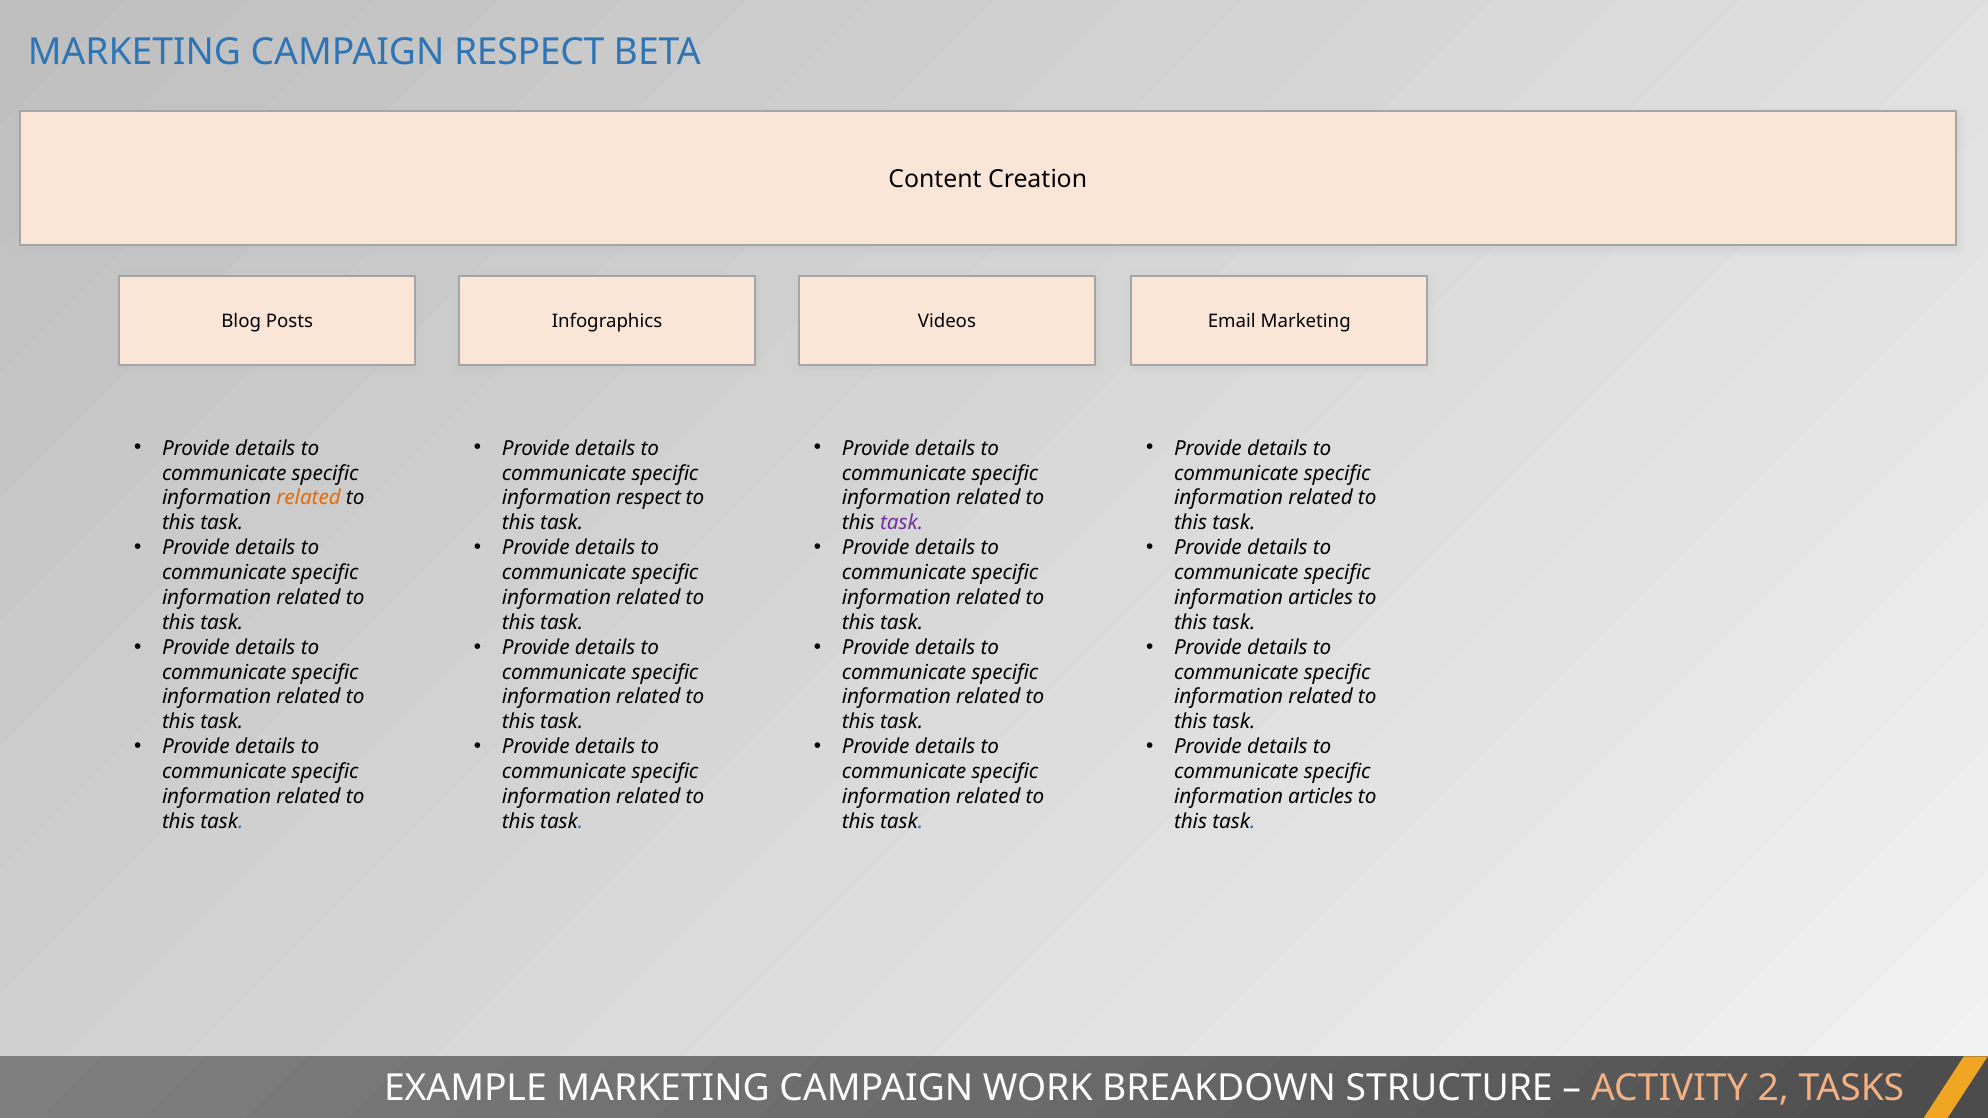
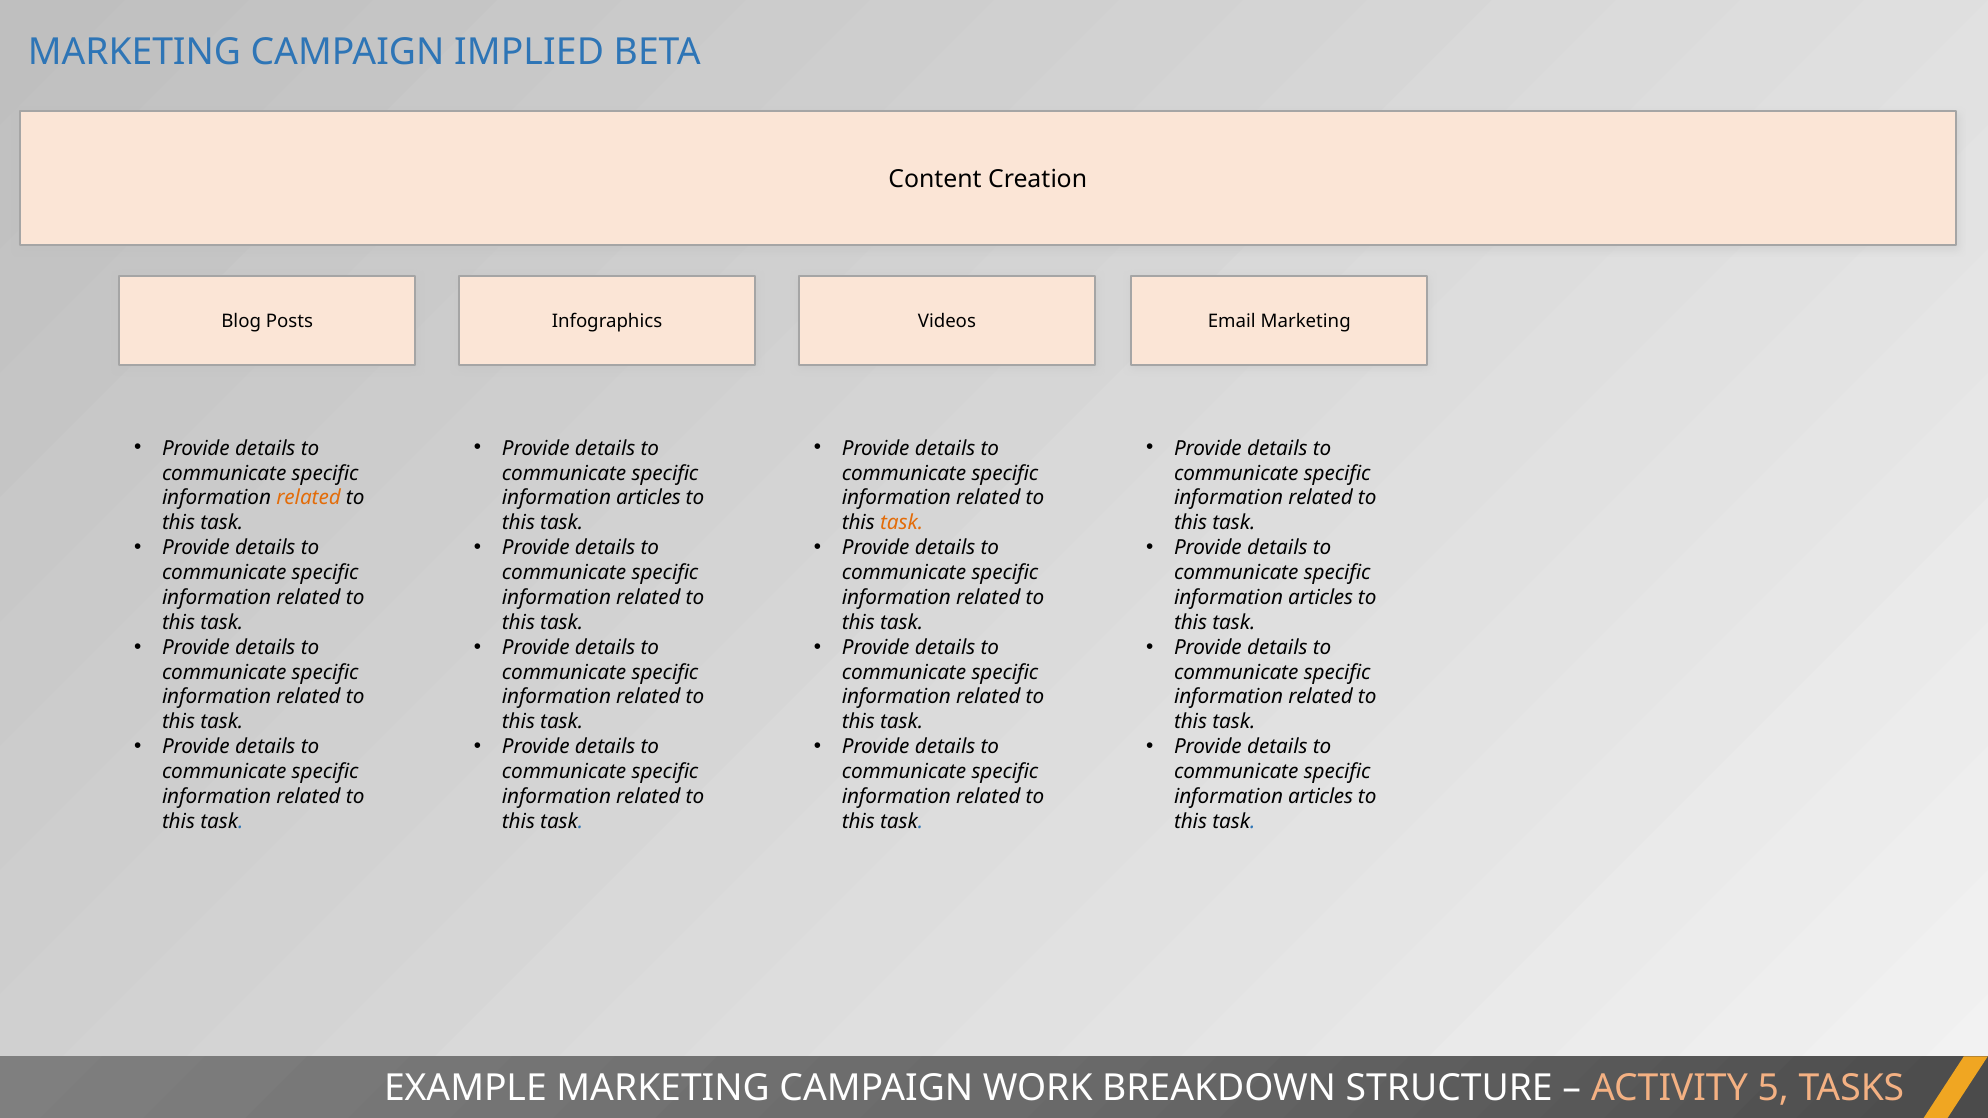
CAMPAIGN RESPECT: RESPECT -> IMPLIED
respect at (648, 498): respect -> articles
task at (902, 523) colour: purple -> orange
2: 2 -> 5
